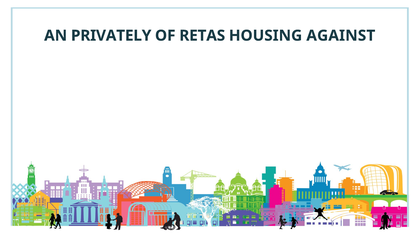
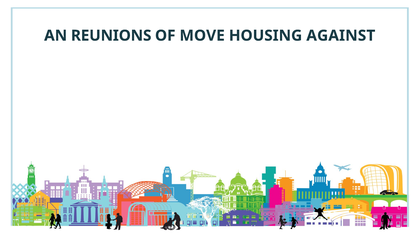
PRIVATELY: PRIVATELY -> REUNIONS
RETAS: RETAS -> MOVE
